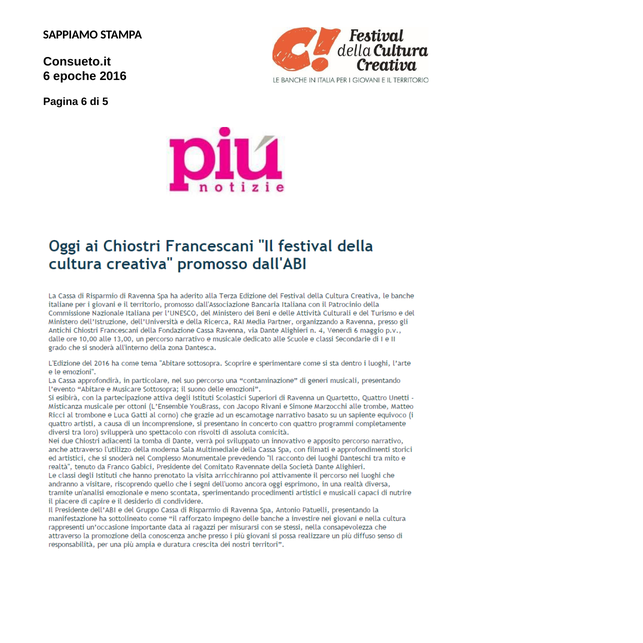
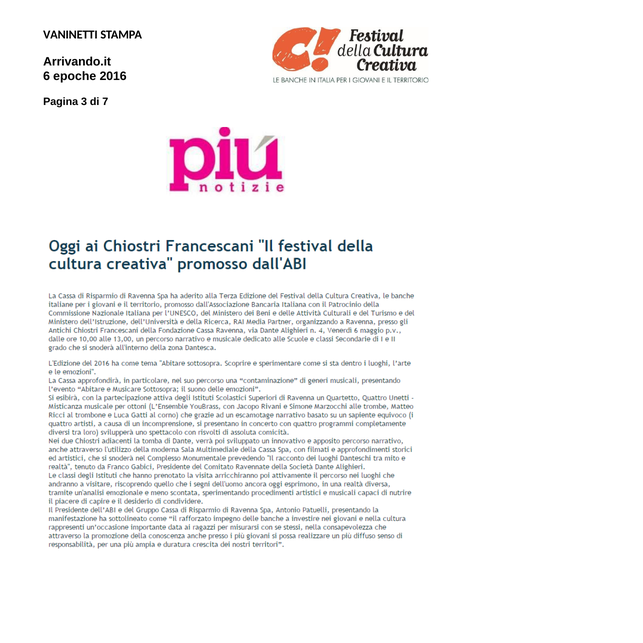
SAPPIAMO: SAPPIAMO -> VANINETTI
Consueto.it: Consueto.it -> Arrivando.it
Pagina 6: 6 -> 3
5: 5 -> 7
